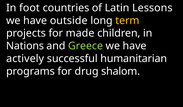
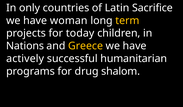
foot: foot -> only
Lessons: Lessons -> Sacrifice
outside: outside -> woman
made: made -> today
Greece colour: light green -> yellow
